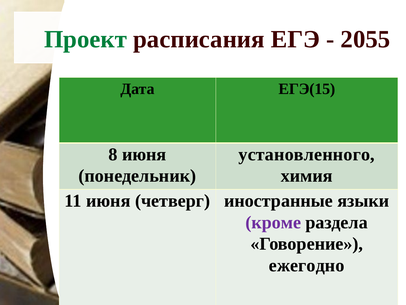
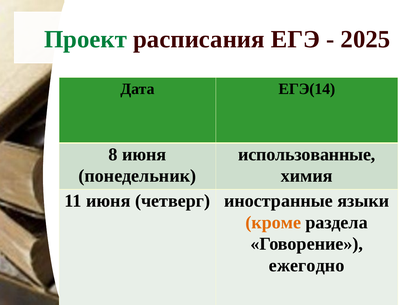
2055: 2055 -> 2025
ЕГЭ(15: ЕГЭ(15 -> ЕГЭ(14
установленного: установленного -> использованные
кроме colour: purple -> orange
